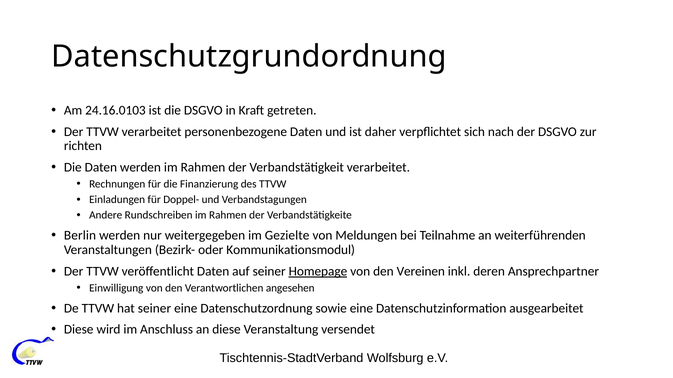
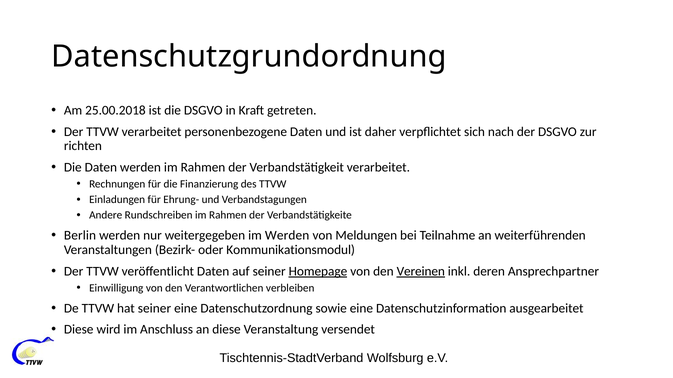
24.16.0103: 24.16.0103 -> 25.00.2018
Doppel-: Doppel- -> Ehrung-
im Gezielte: Gezielte -> Werden
Vereinen underline: none -> present
angesehen: angesehen -> verbleiben
